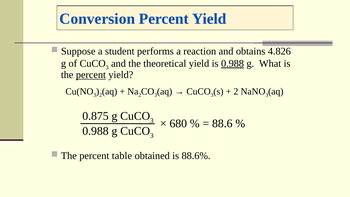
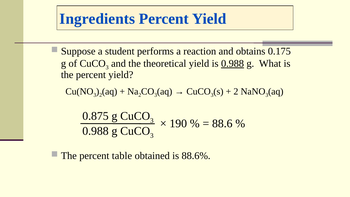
Conversion: Conversion -> Ingredients
4.826: 4.826 -> 0.175
percent at (91, 75) underline: present -> none
680: 680 -> 190
